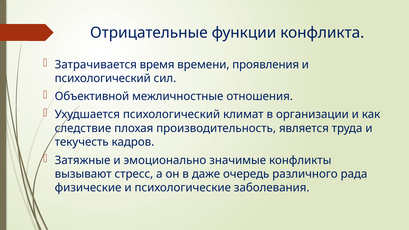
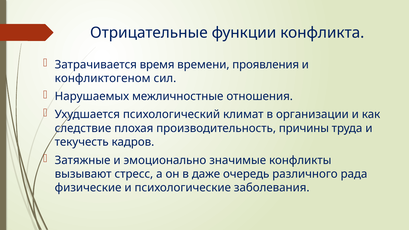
психологический at (103, 78): психологический -> конфликтогеном
Объективной: Объективной -> Нарушаемых
является: является -> причины
